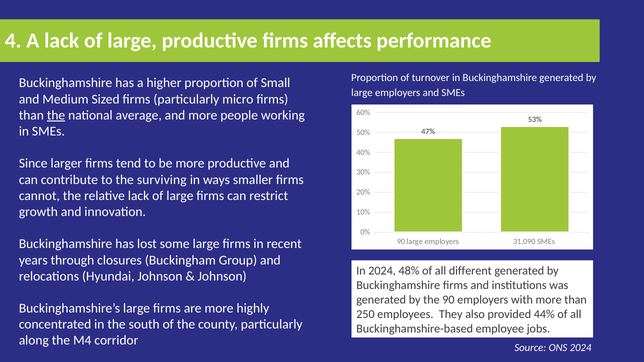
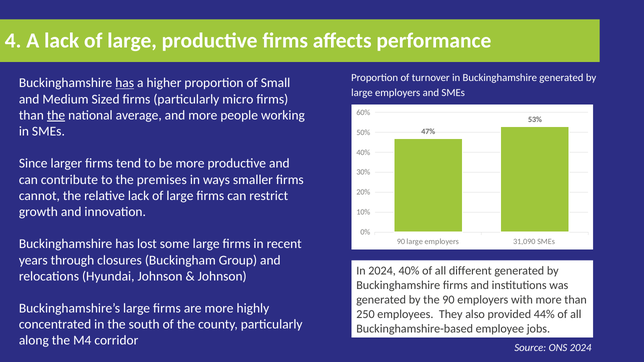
has at (125, 83) underline: none -> present
surviving: surviving -> premises
2024 48%: 48% -> 40%
